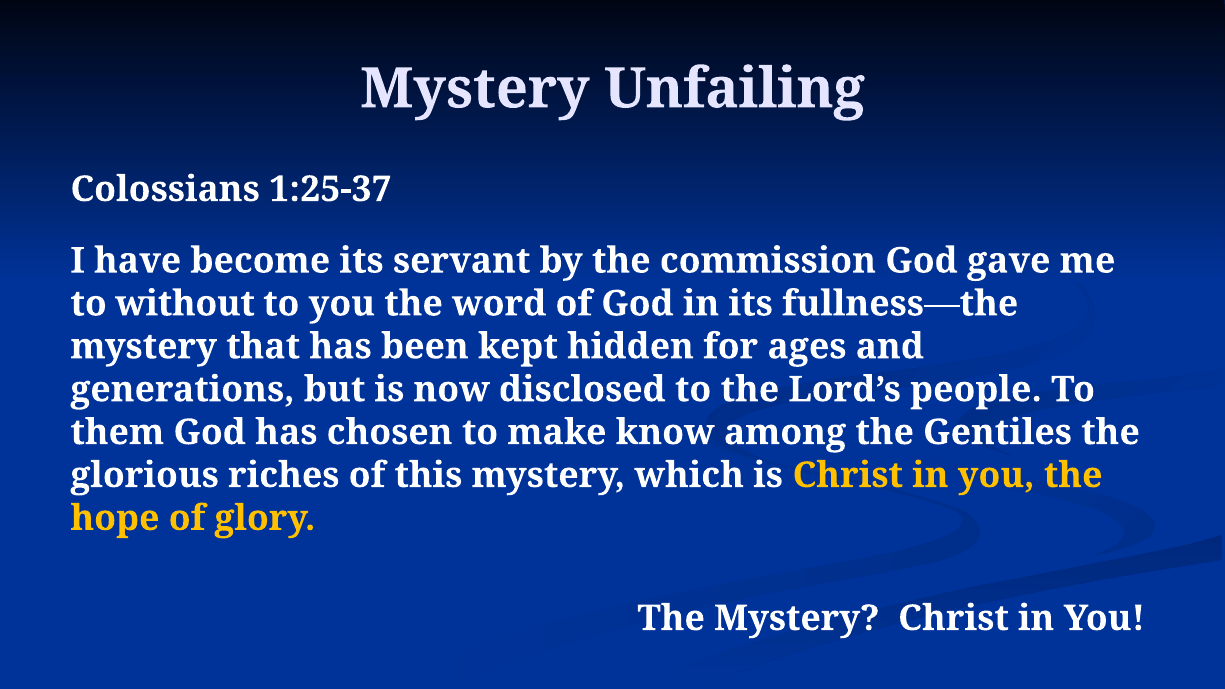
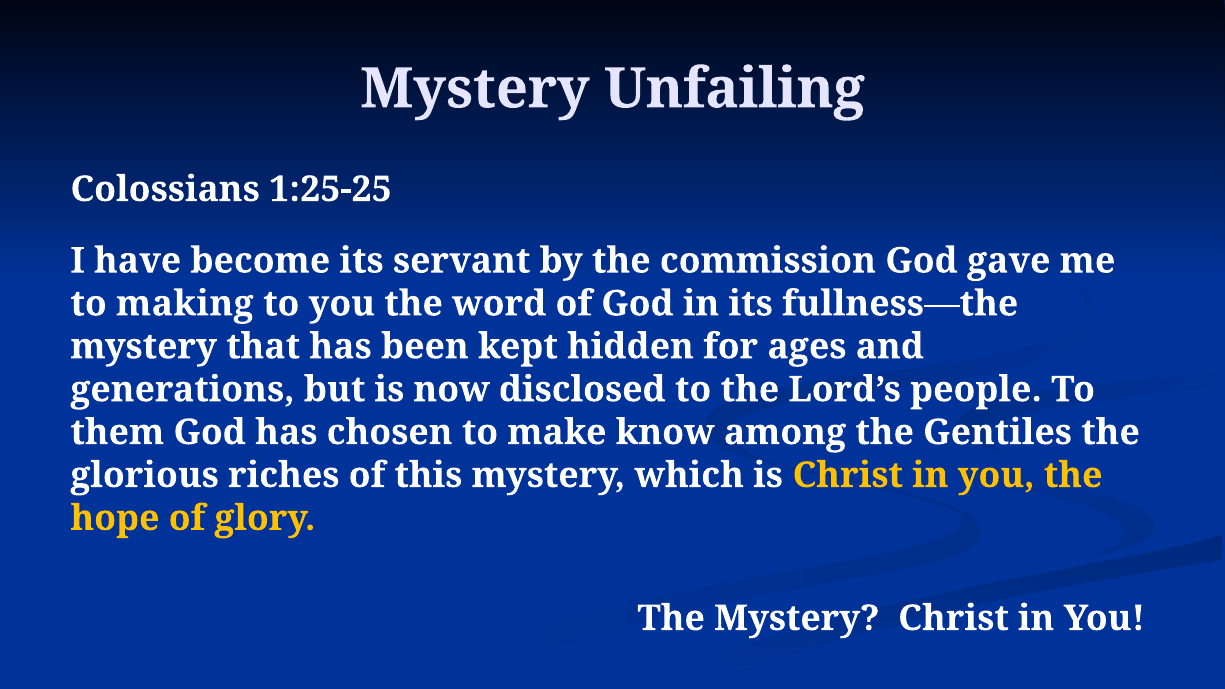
1:25-37: 1:25-37 -> 1:25-25
without: without -> making
